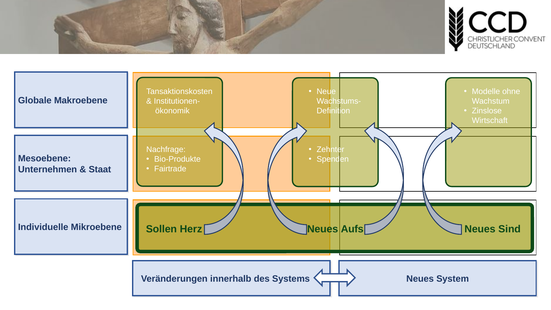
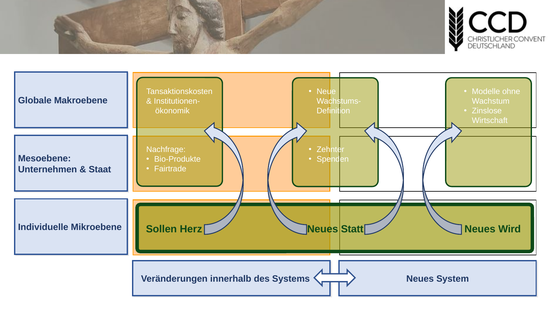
Aufs: Aufs -> Statt
Sind: Sind -> Wird
